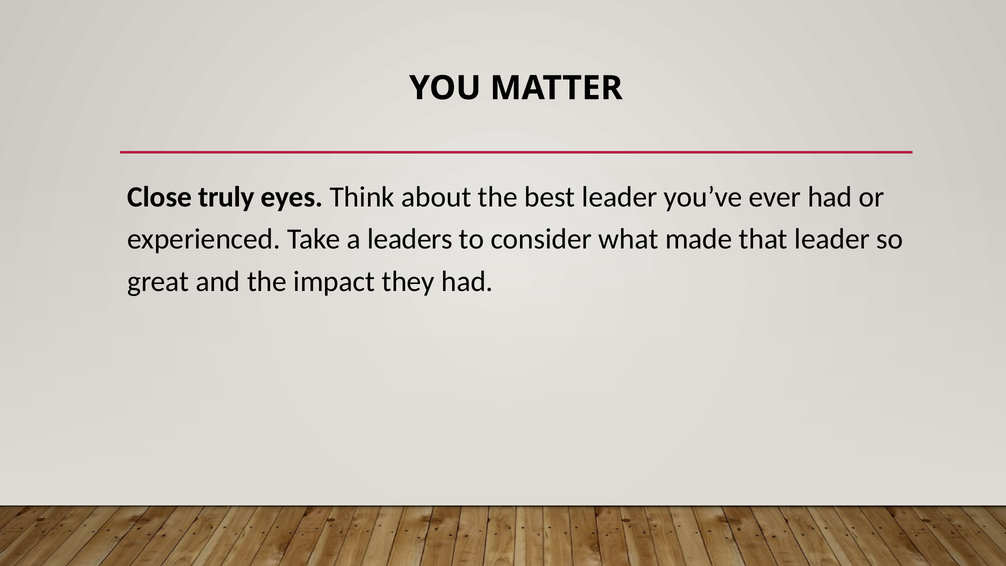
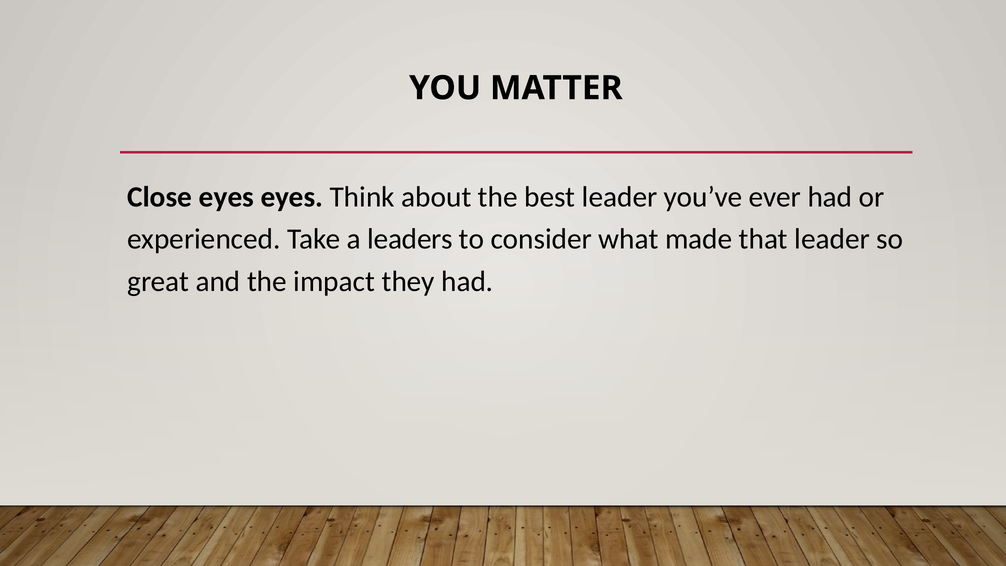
Close truly: truly -> eyes
